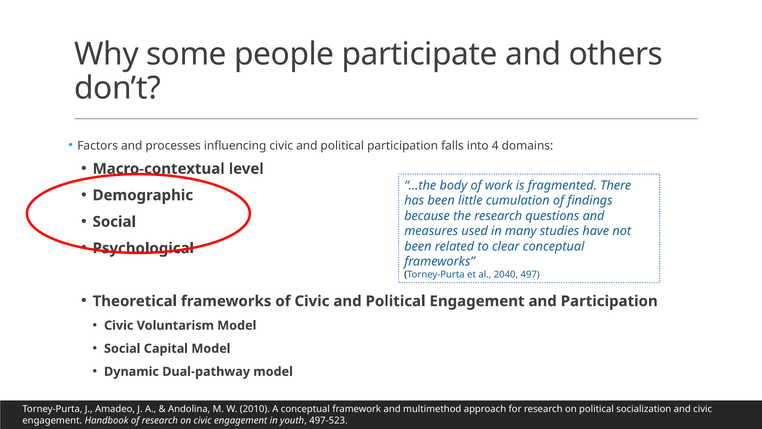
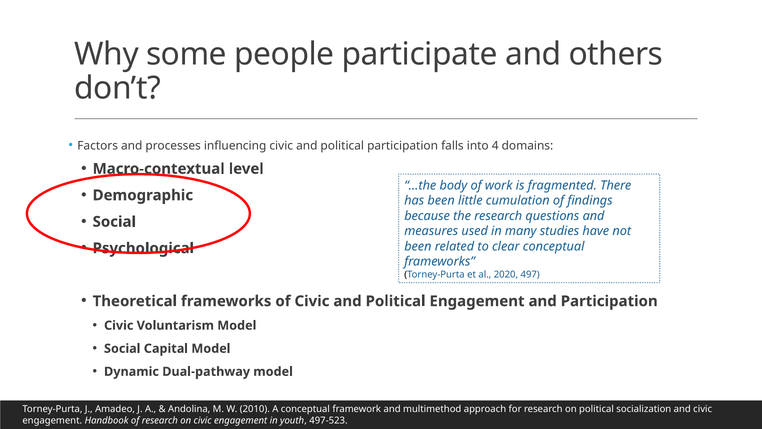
2040: 2040 -> 2020
